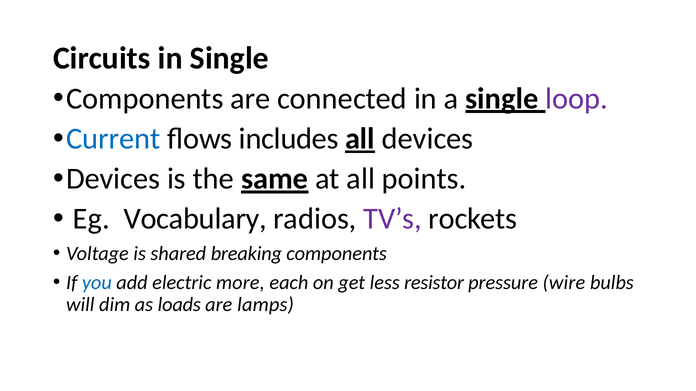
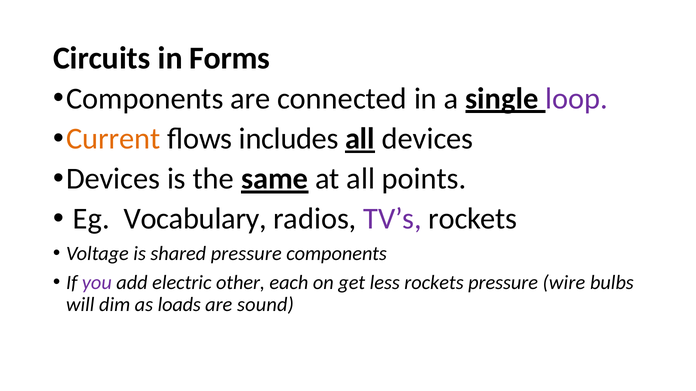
in Single: Single -> Forms
Current colour: blue -> orange
shared breaking: breaking -> pressure
you colour: blue -> purple
more: more -> other
less resistor: resistor -> rockets
lamps: lamps -> sound
